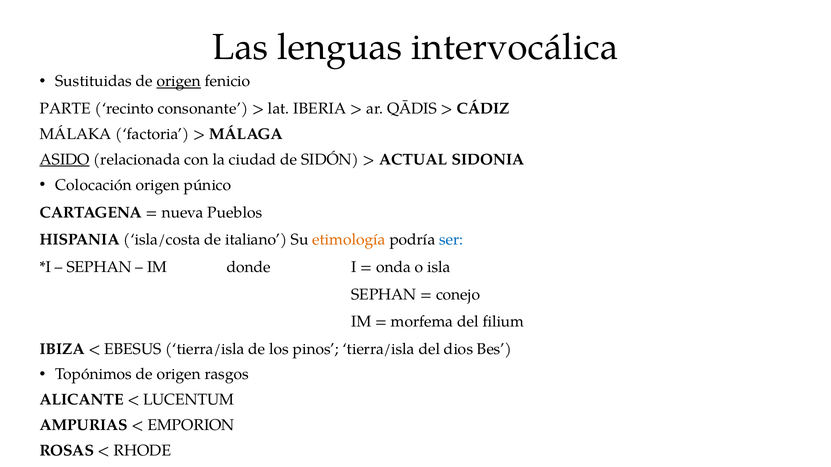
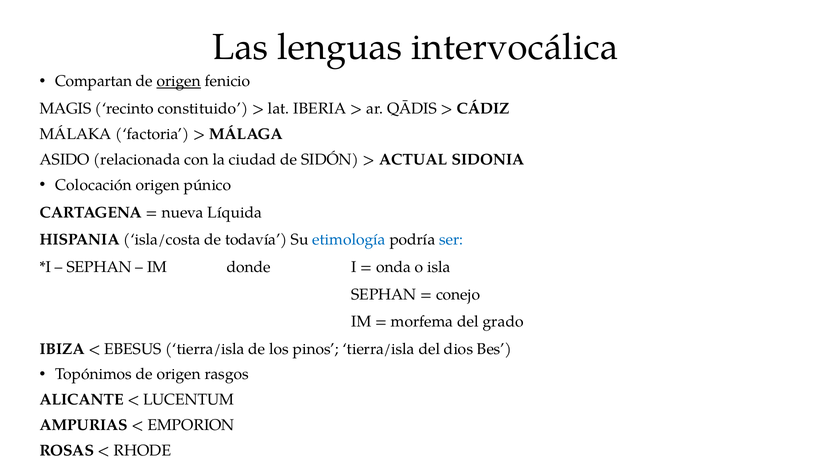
Sustituidas: Sustituidas -> Compartan
PARTE: PARTE -> MAGIS
consonante: consonante -> constituido
ASIDO underline: present -> none
Pueblos: Pueblos -> Líquida
italiano: italiano -> todavía
etimología colour: orange -> blue
filium: filium -> grado
